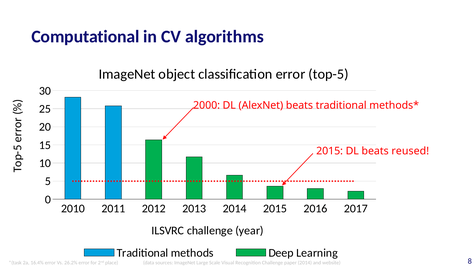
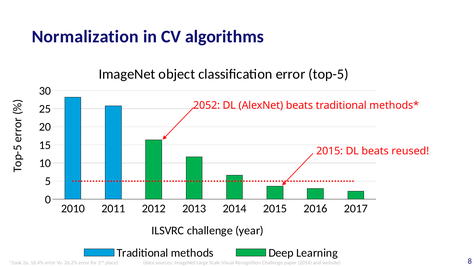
Computational: Computational -> Normalization
2000: 2000 -> 2052
